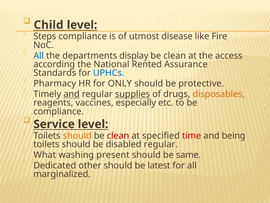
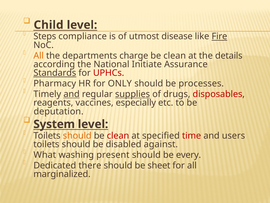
Fire underline: none -> present
All at (39, 55) colour: blue -> orange
display: display -> charge
access: access -> details
Rented: Rented -> Initiate
Standards underline: none -> present
UPHCs colour: blue -> red
protective: protective -> processes
disposables colour: orange -> red
compliance at (59, 111): compliance -> deputation
Service: Service -> System
being: being -> users
disabled regular: regular -> against
same: same -> every
other: other -> there
latest: latest -> sheet
